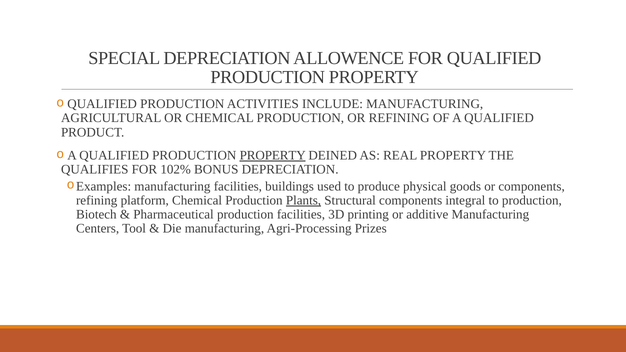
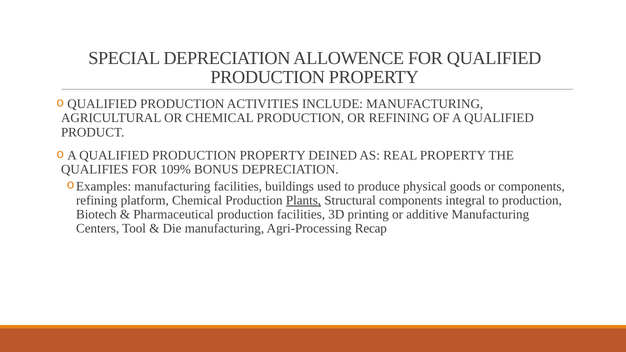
PROPERTY at (273, 155) underline: present -> none
102%: 102% -> 109%
Prizes: Prizes -> Recap
